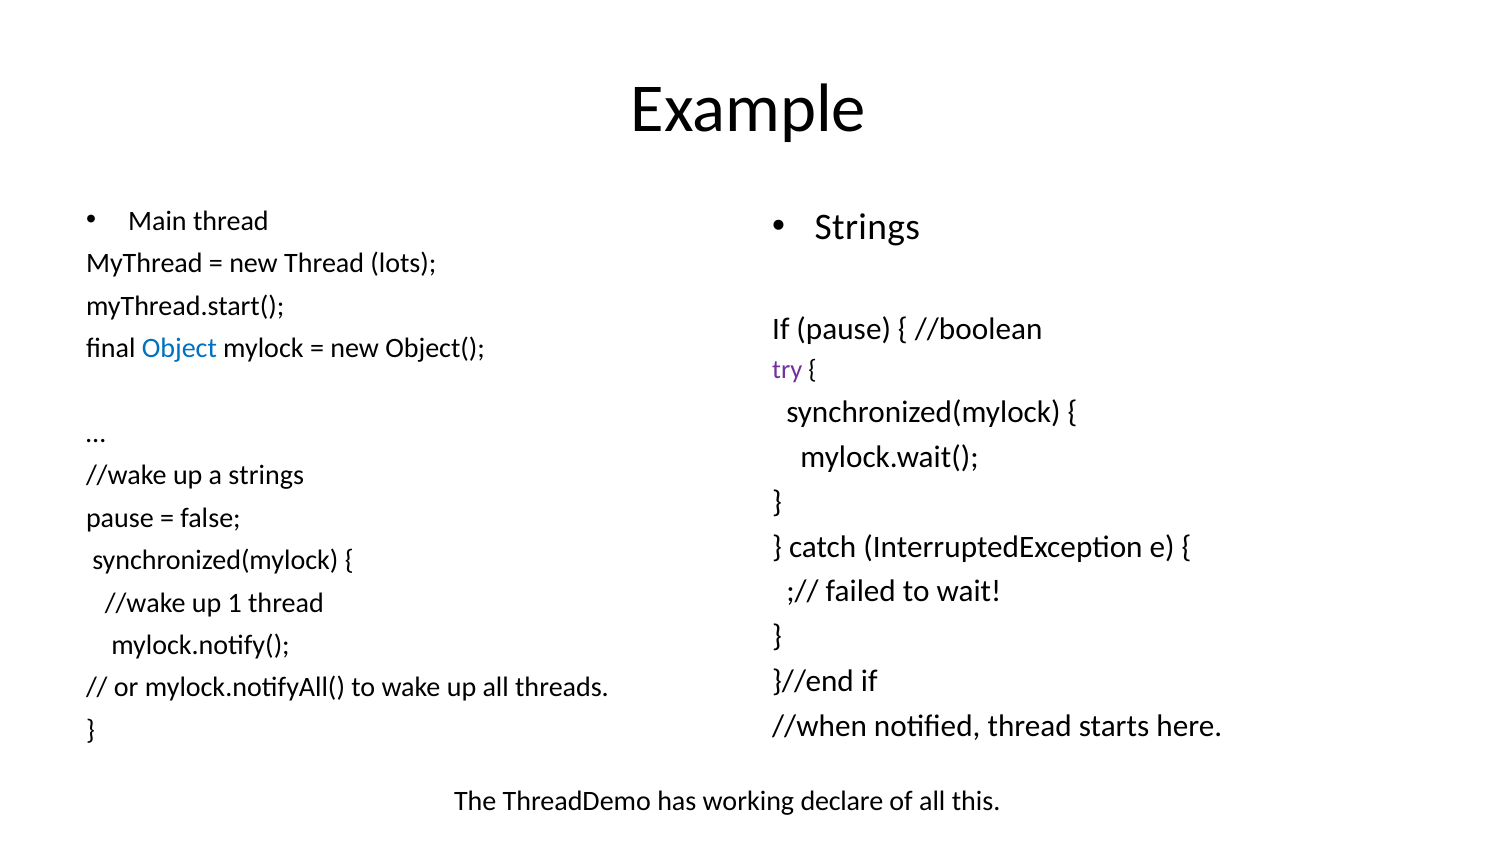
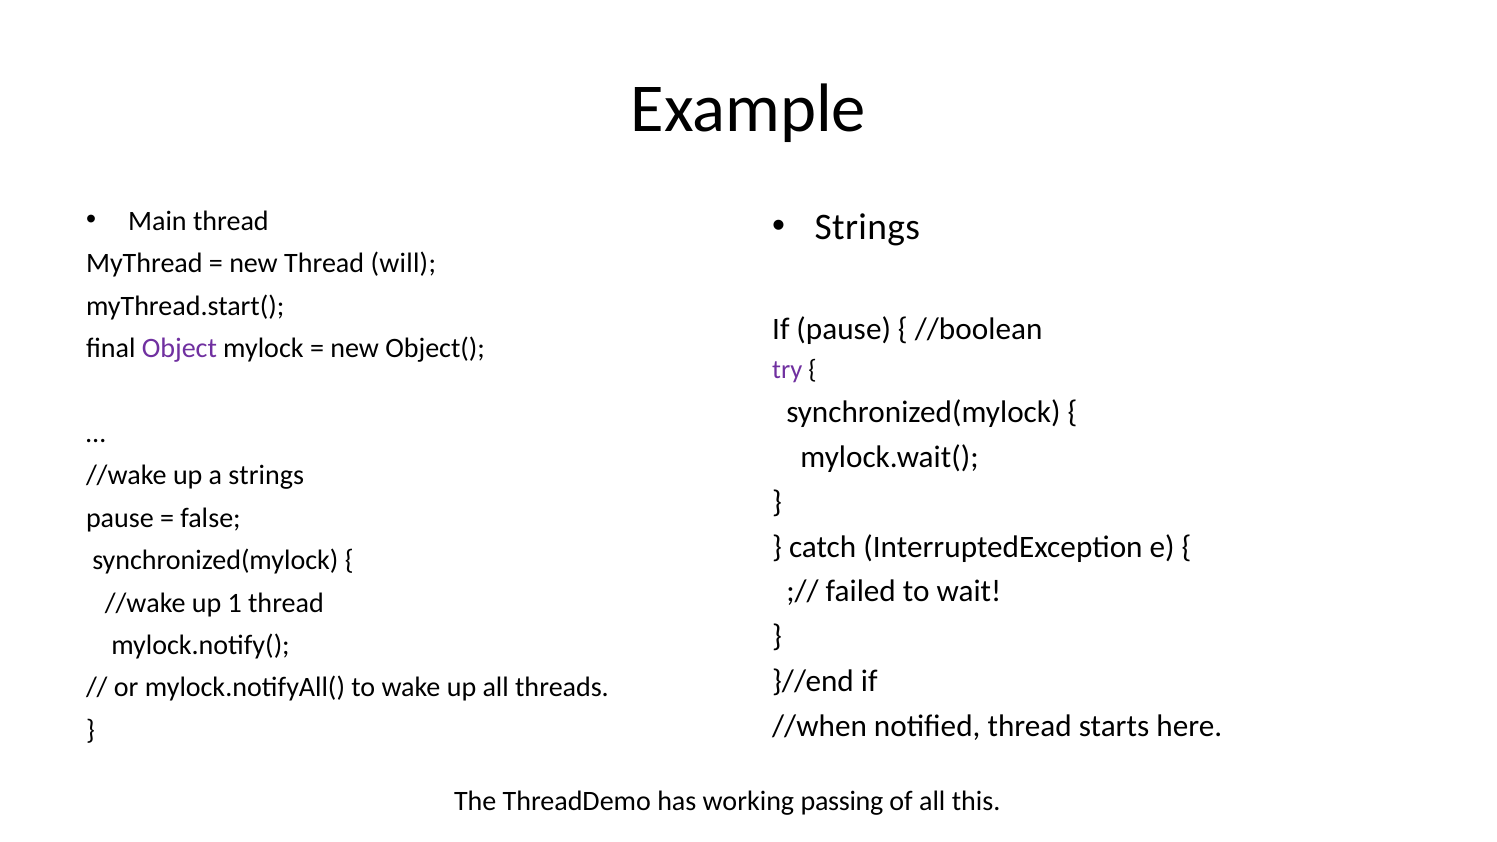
lots: lots -> will
Object colour: blue -> purple
declare: declare -> passing
